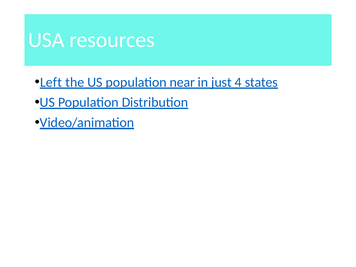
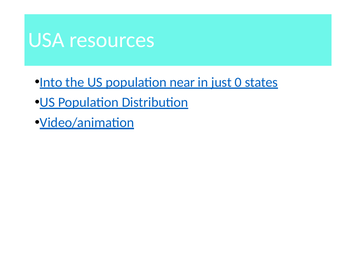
Left: Left -> Into
4: 4 -> 0
